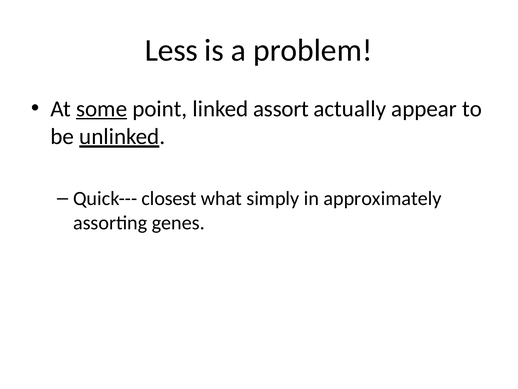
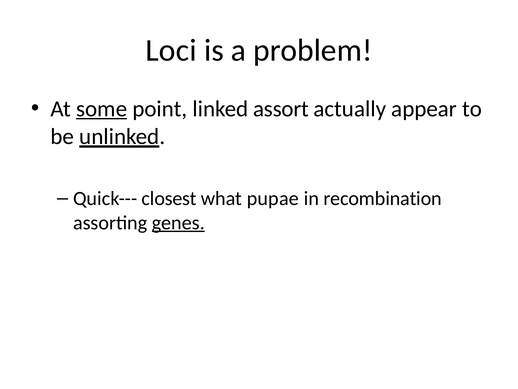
Less: Less -> Loci
simply: simply -> pupae
approximately: approximately -> recombination
genes underline: none -> present
